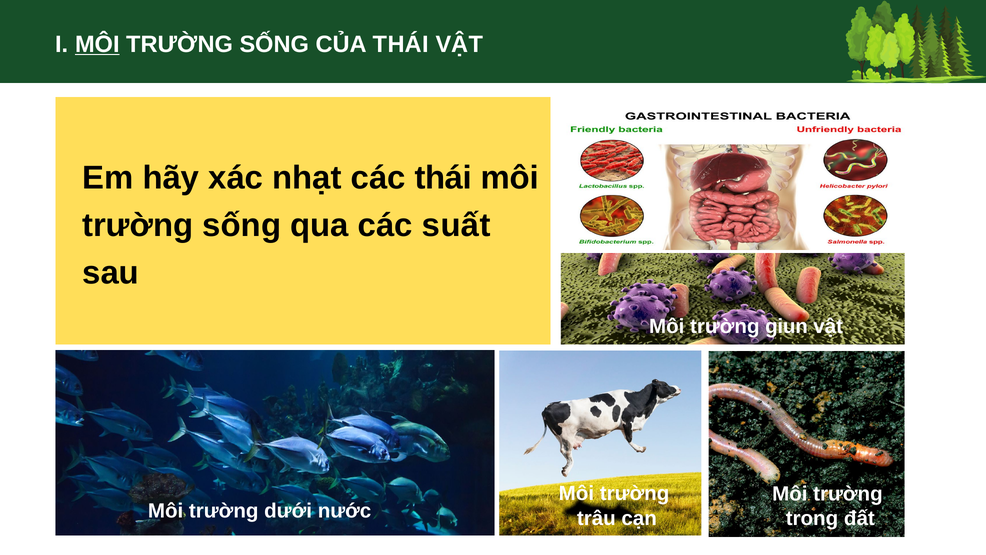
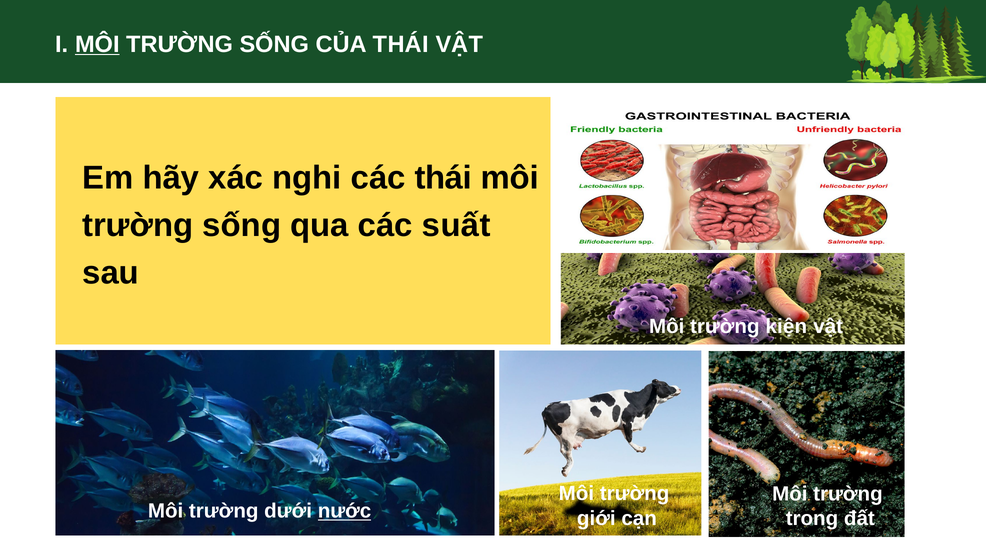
nhạt: nhạt -> nghi
giun: giun -> kiện
nước underline: none -> present
trâu: trâu -> giới
